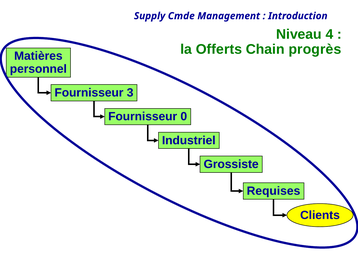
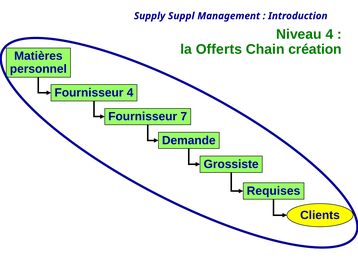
Cmde: Cmde -> Suppl
progrès: progrès -> création
Fournisseur 3: 3 -> 4
0: 0 -> 7
Industriel: Industriel -> Demande
